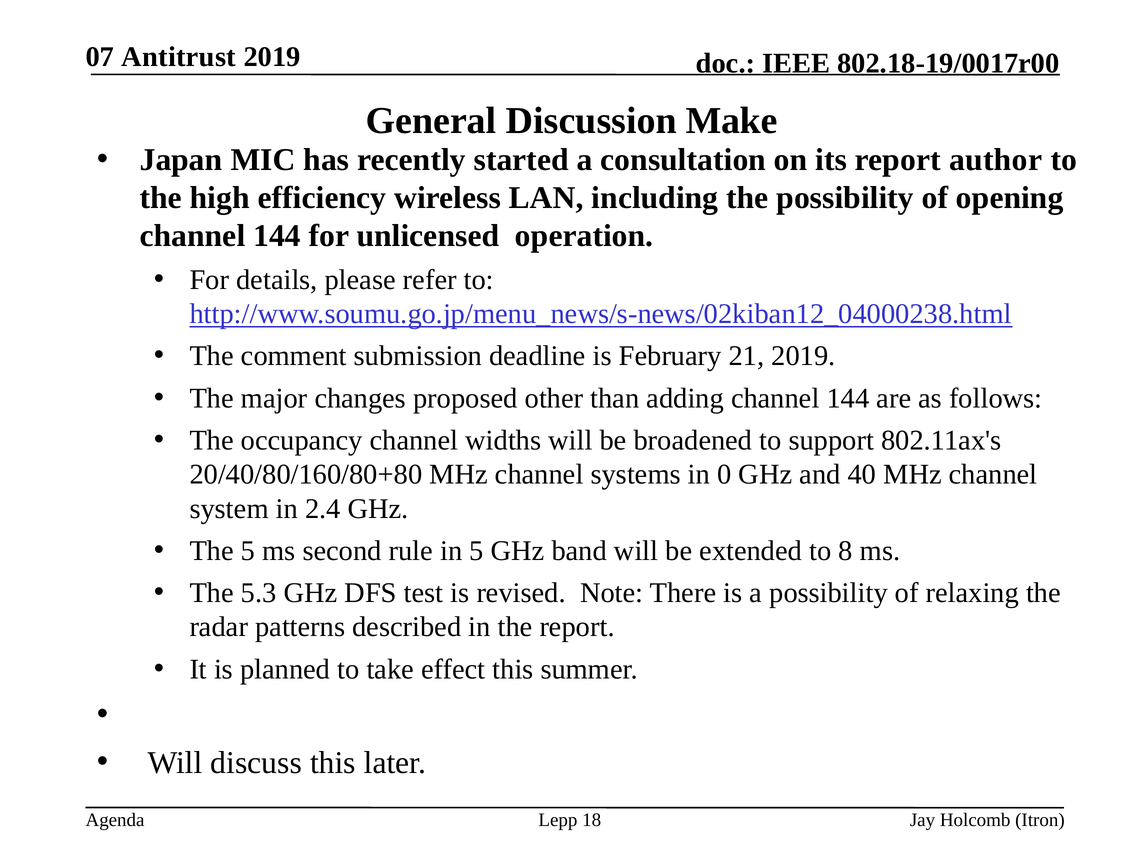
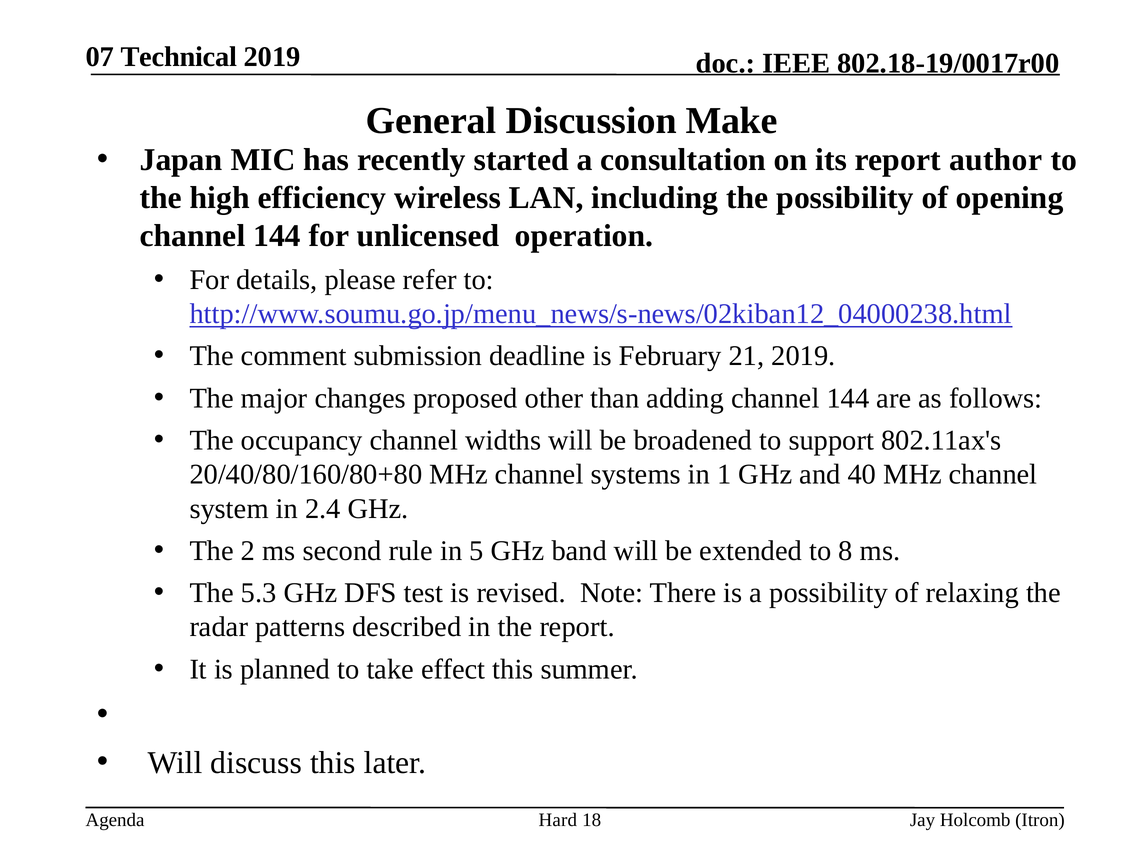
Antitrust: Antitrust -> Technical
0: 0 -> 1
The 5: 5 -> 2
Lepp: Lepp -> Hard
